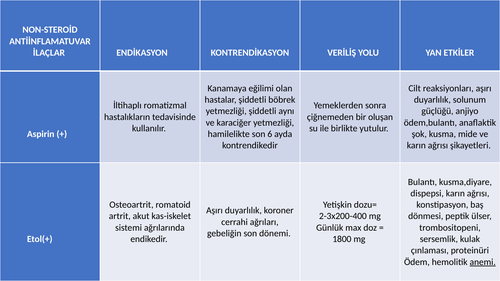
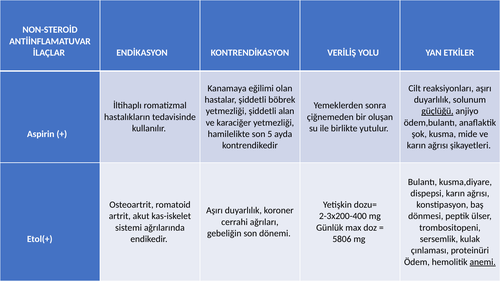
aynı: aynı -> alan
güçlüğü underline: none -> present
6: 6 -> 5
1800: 1800 -> 5806
